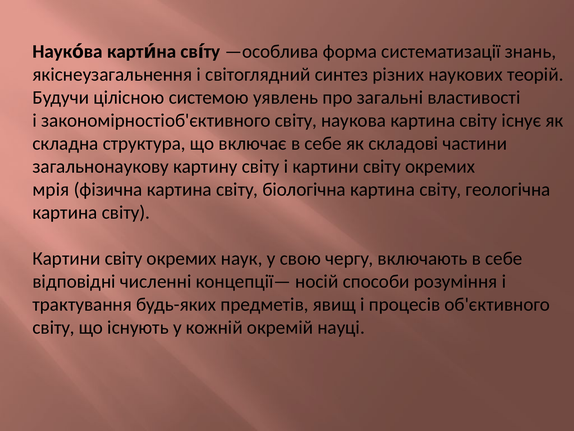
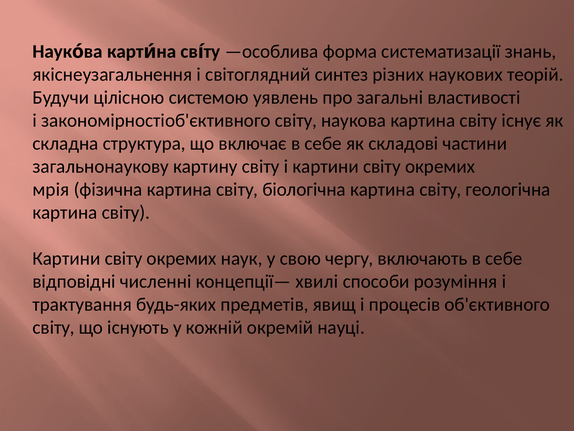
носій: носій -> хвилі
